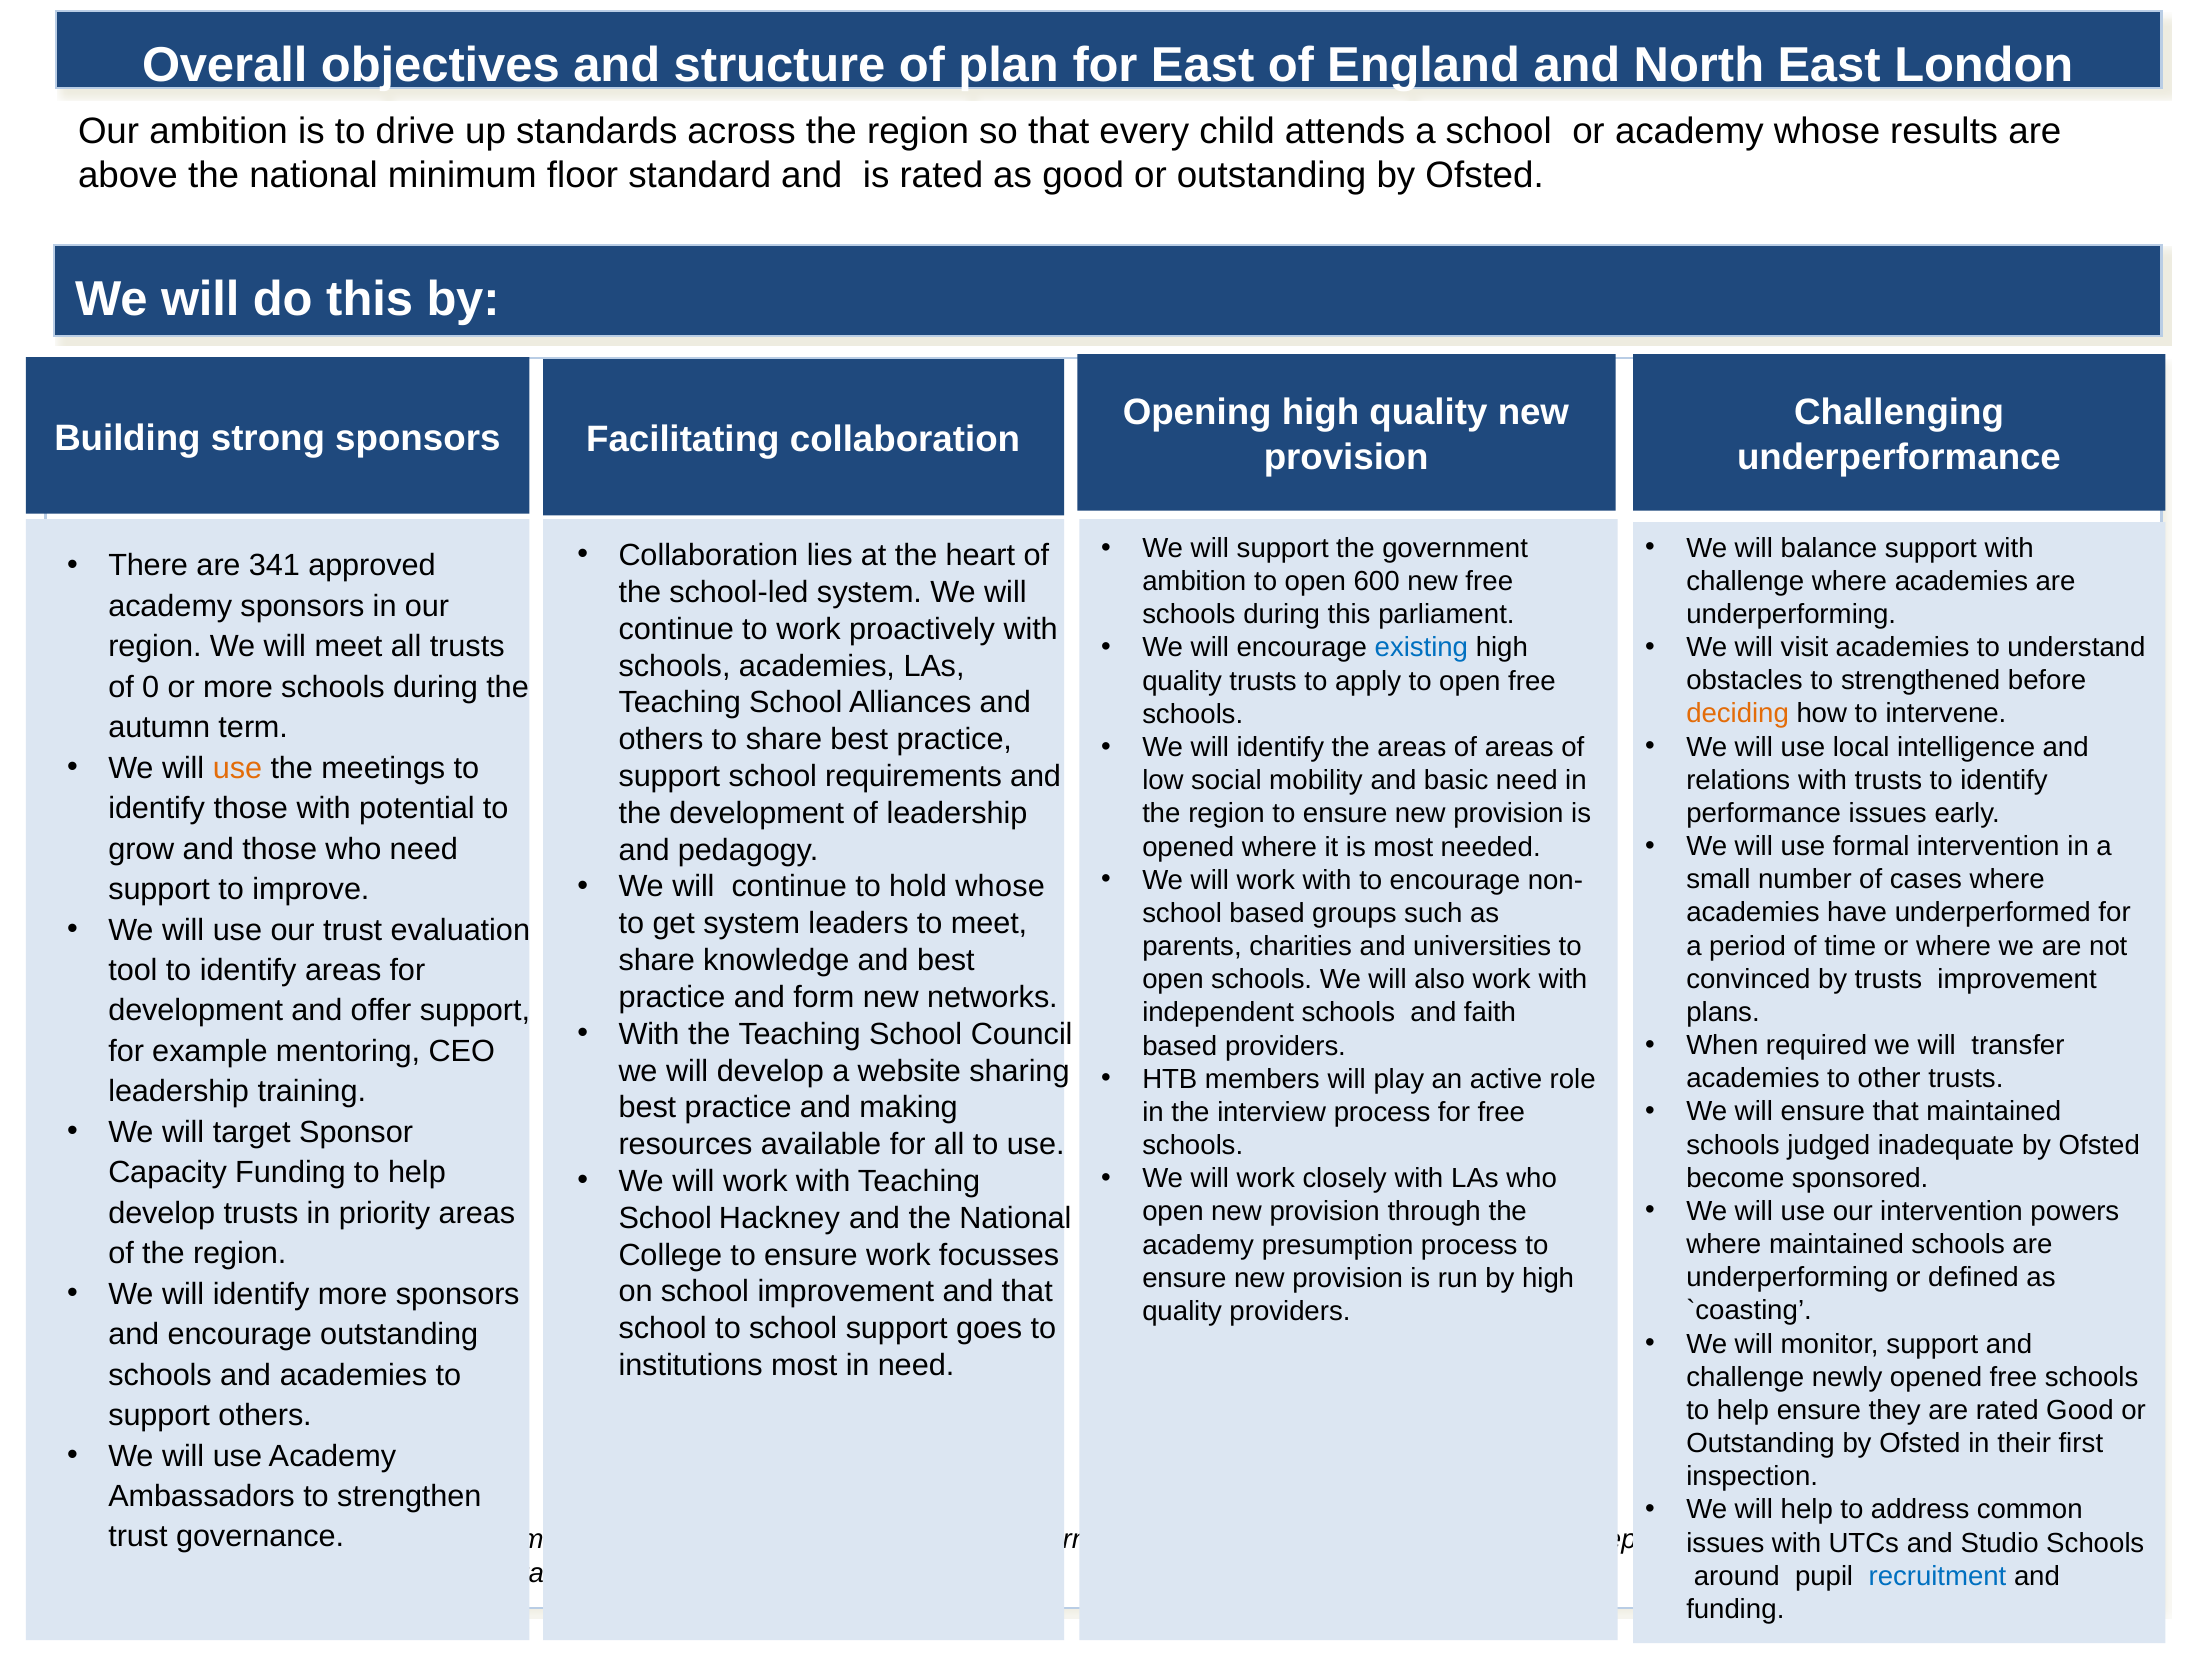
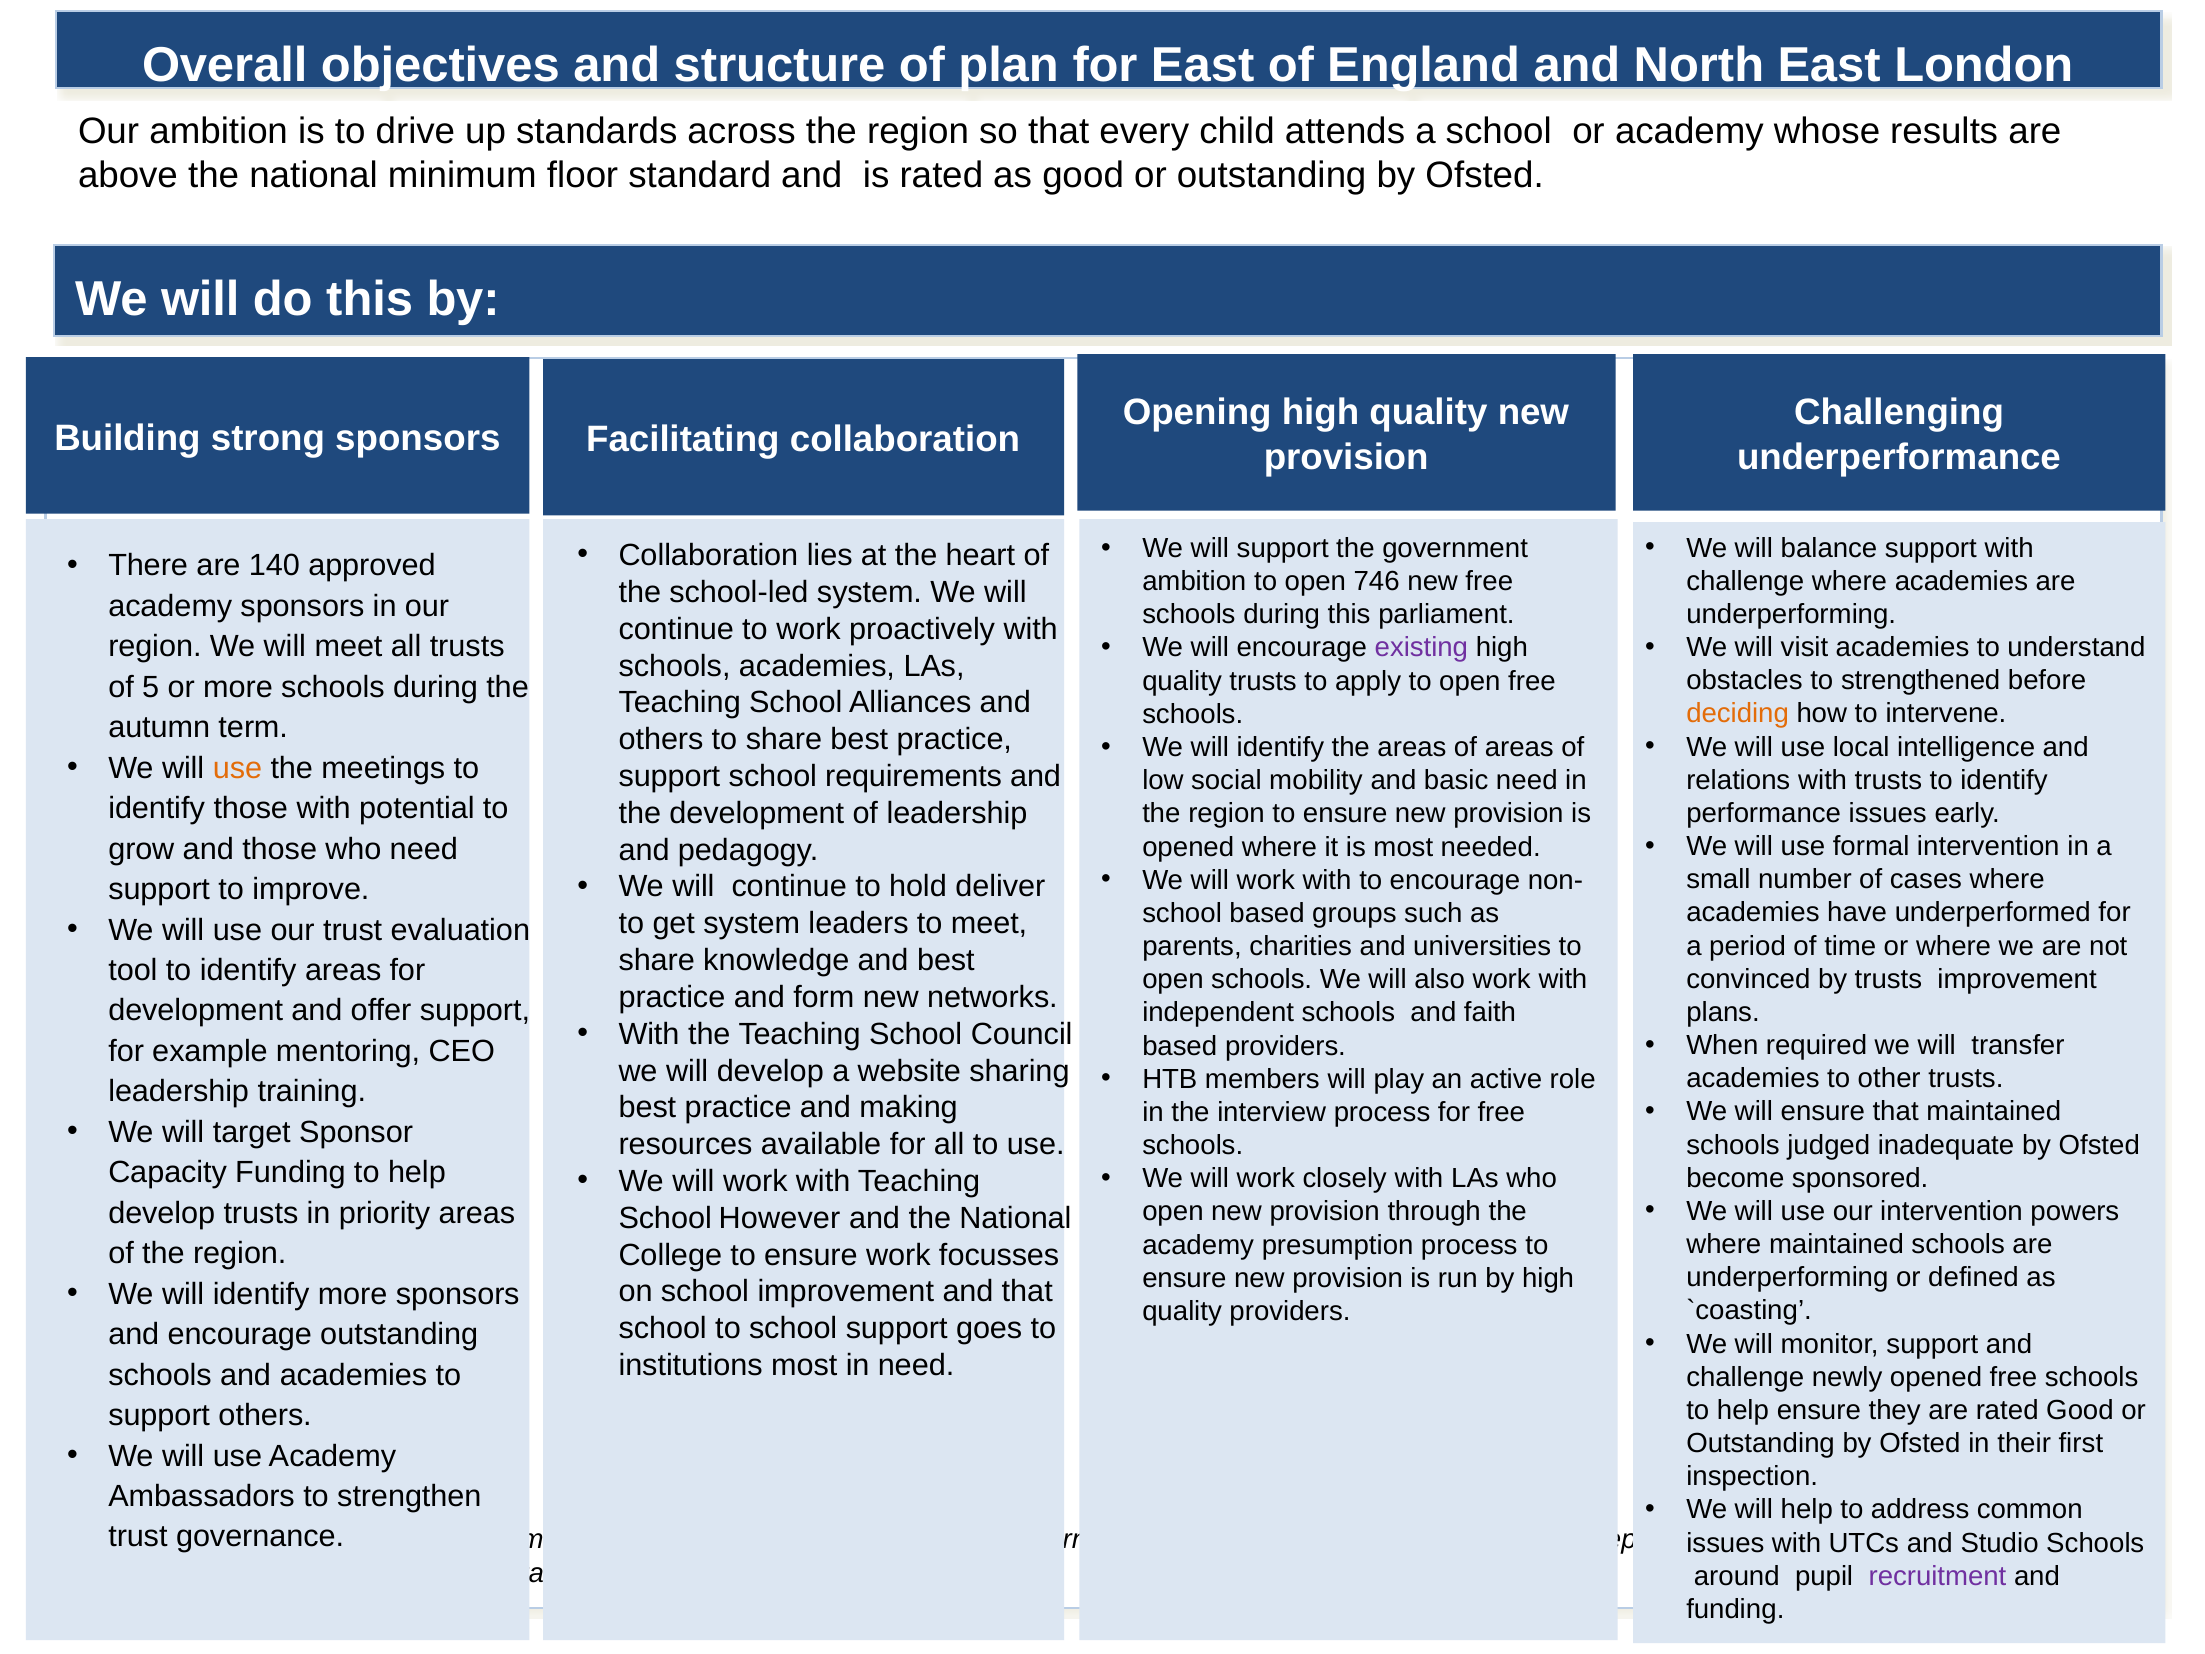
341: 341 -> 140
600: 600 -> 746
existing colour: blue -> purple
0: 0 -> 5
hold whose: whose -> deliver
Hackney: Hackney -> However
recruitment colour: blue -> purple
